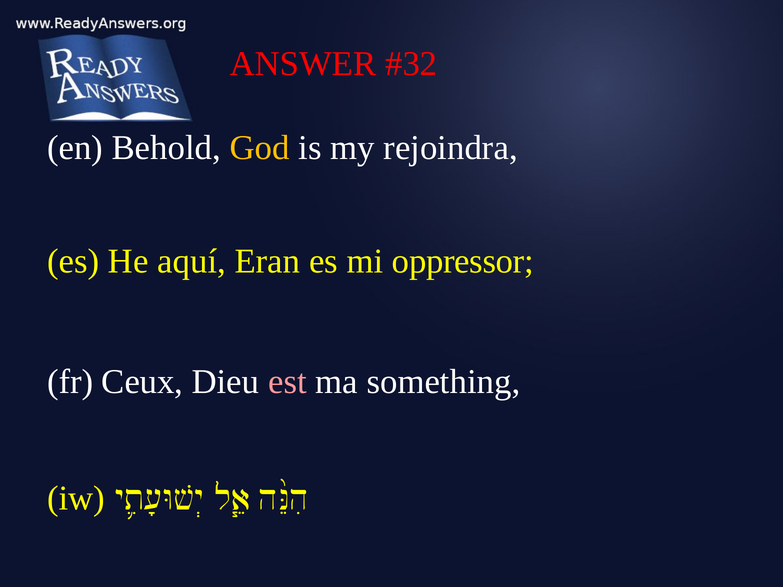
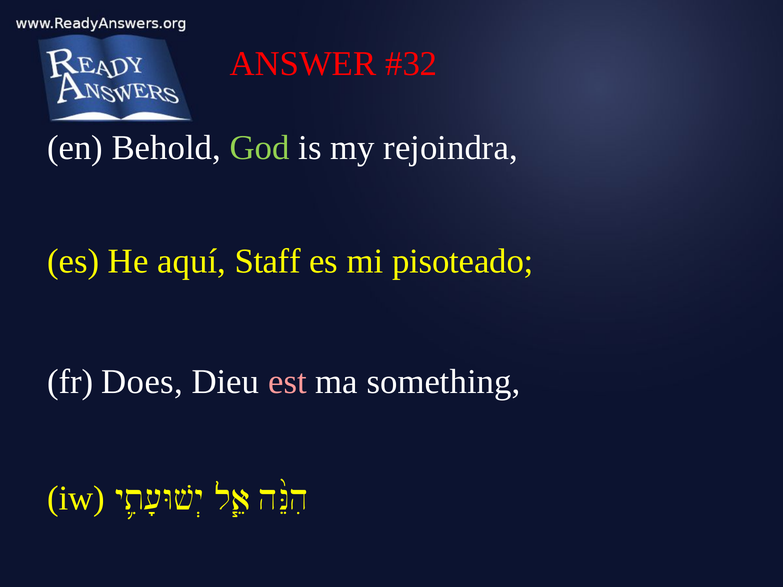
God colour: yellow -> light green
Eran: Eran -> Staff
oppressor: oppressor -> pisoteado
Ceux: Ceux -> Does
